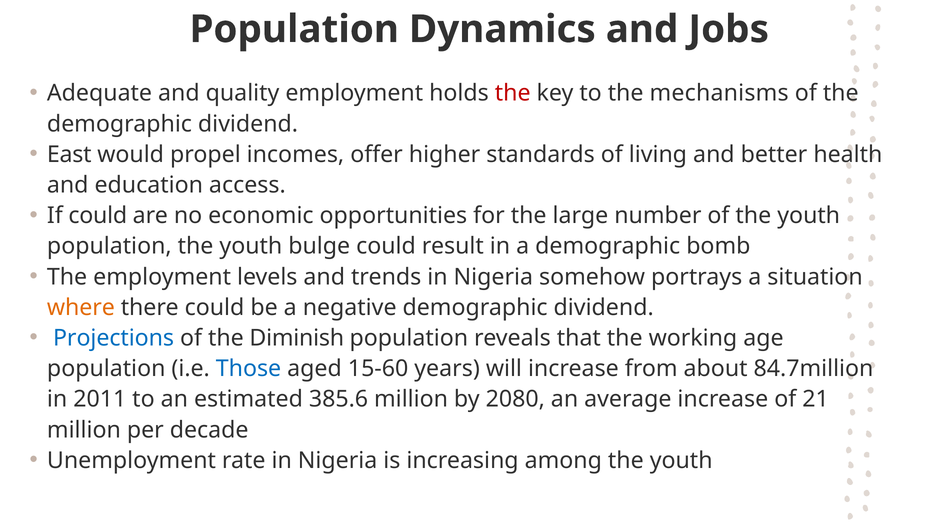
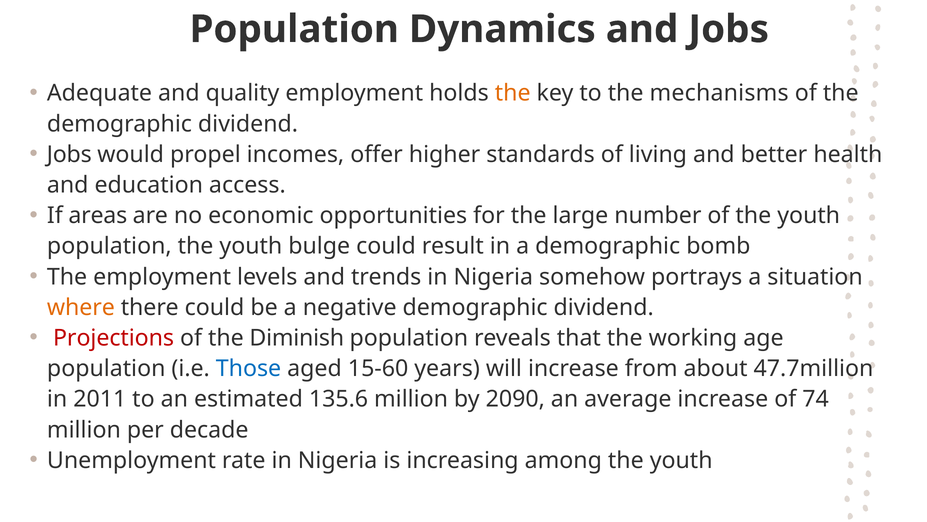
the at (513, 93) colour: red -> orange
East at (69, 154): East -> Jobs
If could: could -> areas
Projections colour: blue -> red
84.7million: 84.7million -> 47.7million
385.6: 385.6 -> 135.6
2080: 2080 -> 2090
21: 21 -> 74
